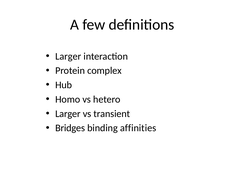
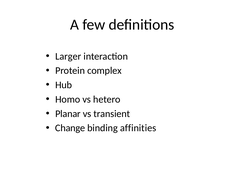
Larger at (68, 113): Larger -> Planar
Bridges: Bridges -> Change
